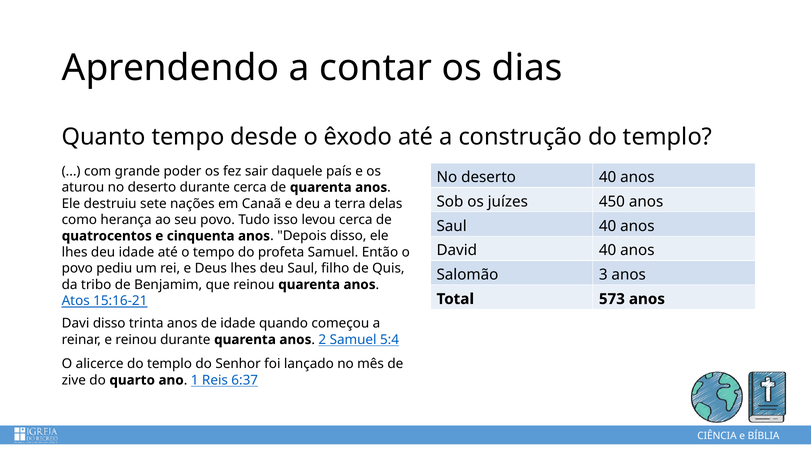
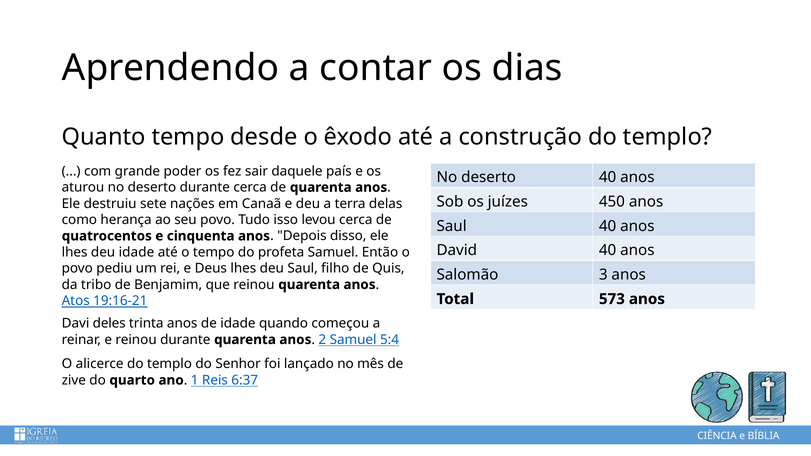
15:16-21: 15:16-21 -> 19:16-21
Davi disso: disso -> deles
